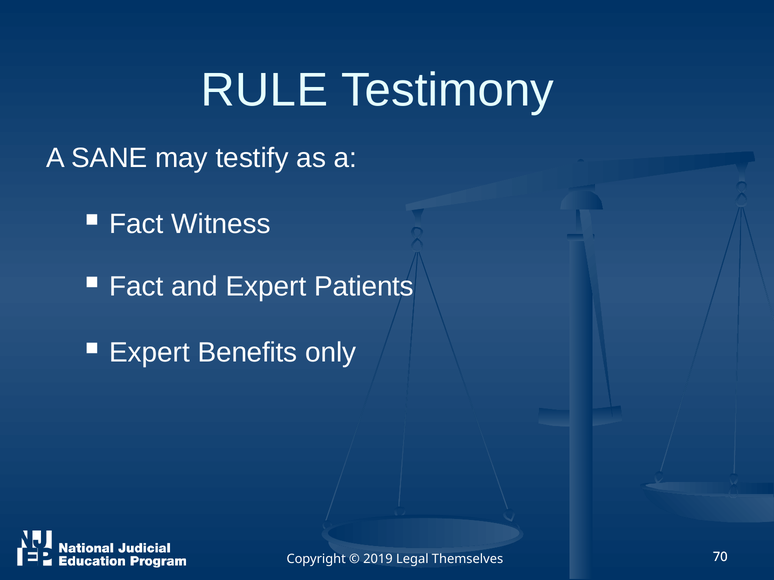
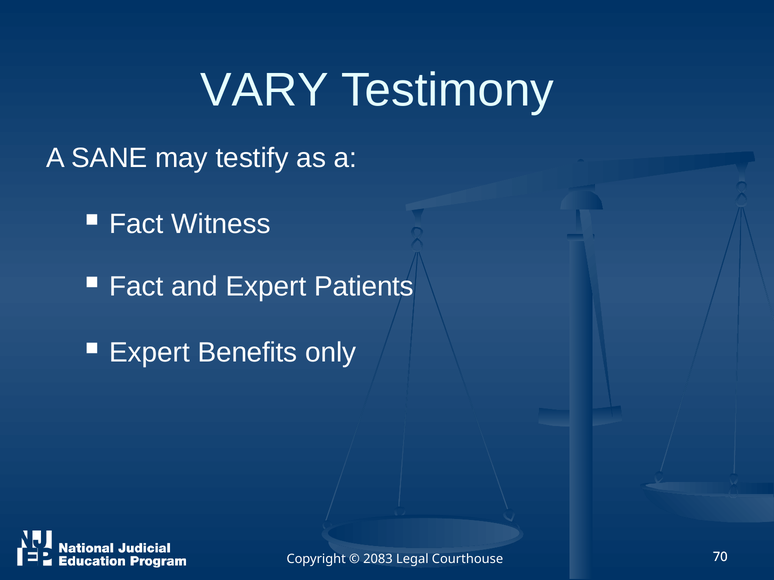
RULE: RULE -> VARY
2019: 2019 -> 2083
Themselves: Themselves -> Courthouse
